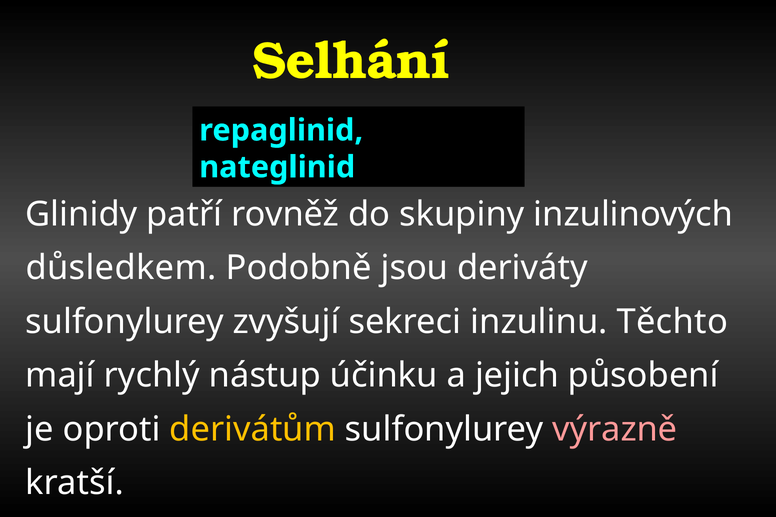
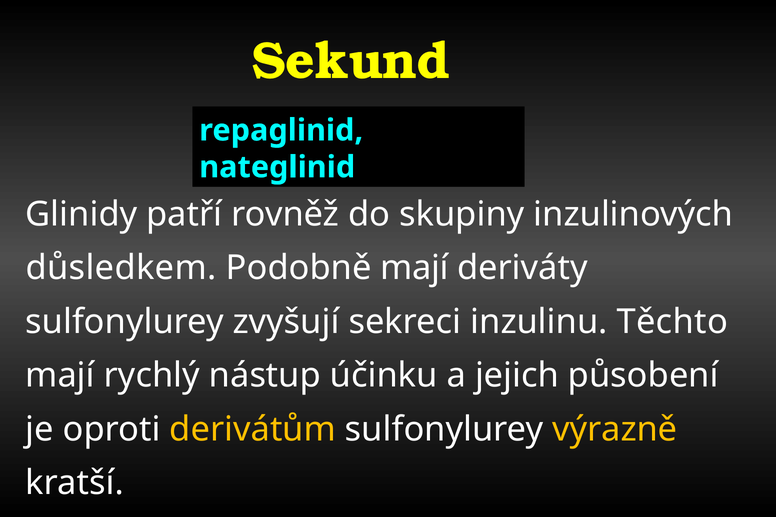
Selhání: Selhání -> Sekund
Podobně jsou: jsou -> mají
výrazně colour: pink -> yellow
